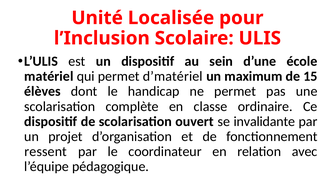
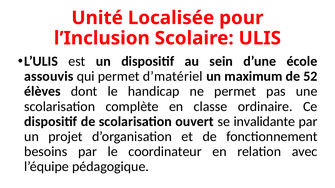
matériel: matériel -> assouvis
15: 15 -> 52
ressent: ressent -> besoins
